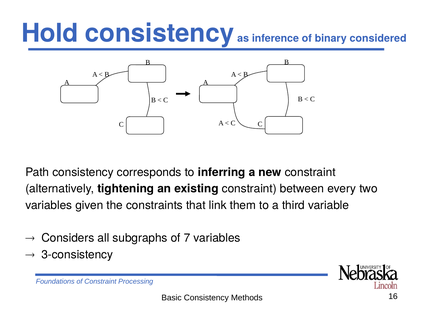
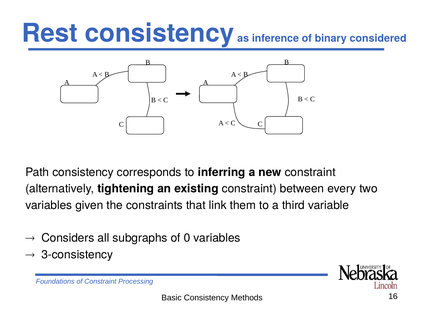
Hold: Hold -> Rest
7: 7 -> 0
